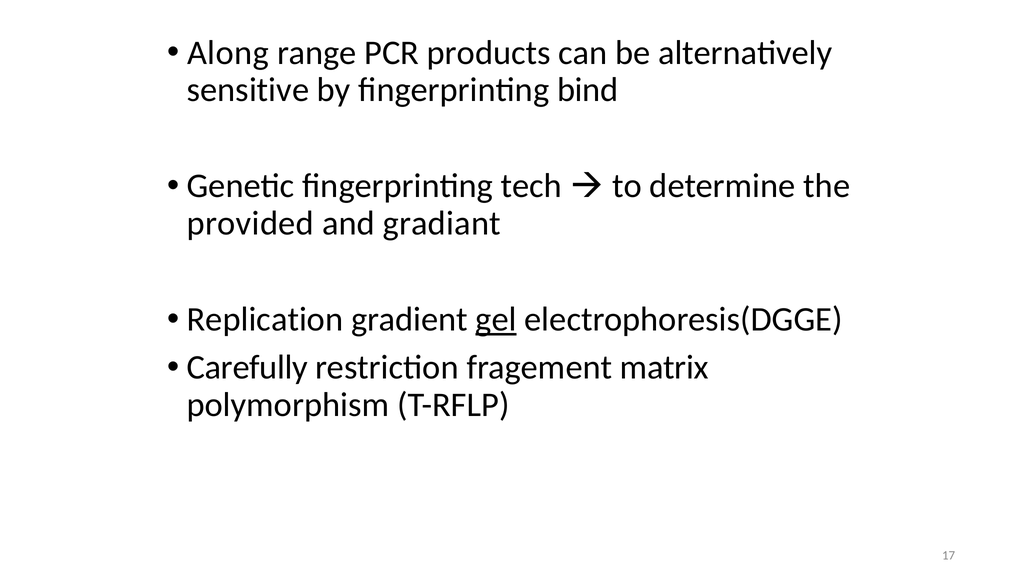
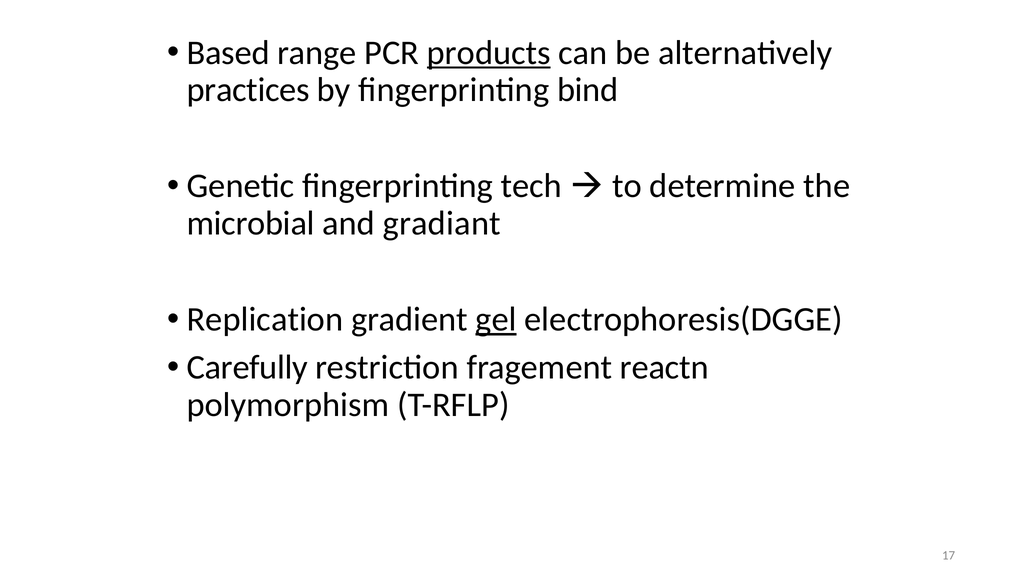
Along: Along -> Based
products underline: none -> present
sensitive: sensitive -> practices
provided: provided -> microbial
matrix: matrix -> reactn
